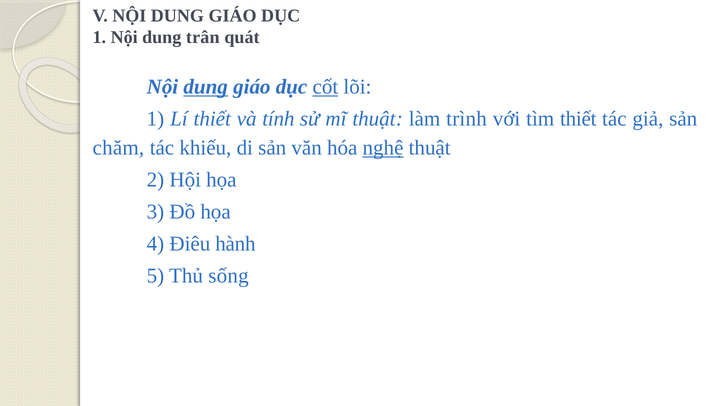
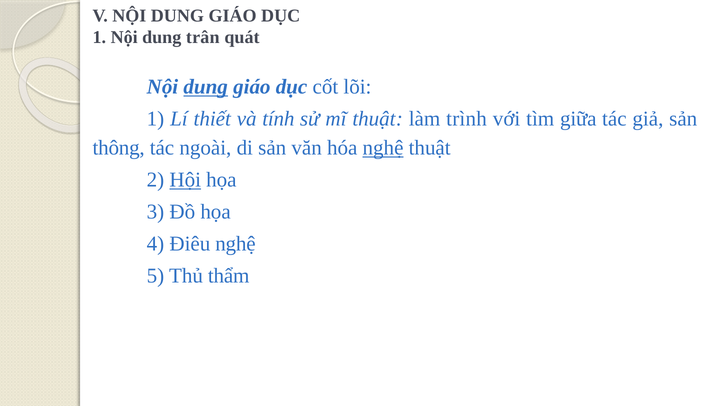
cốt underline: present -> none
tìm thiết: thiết -> giữa
chăm: chăm -> thông
khiếu: khiếu -> ngoài
Hội underline: none -> present
Điêu hành: hành -> nghệ
sống: sống -> thẩm
